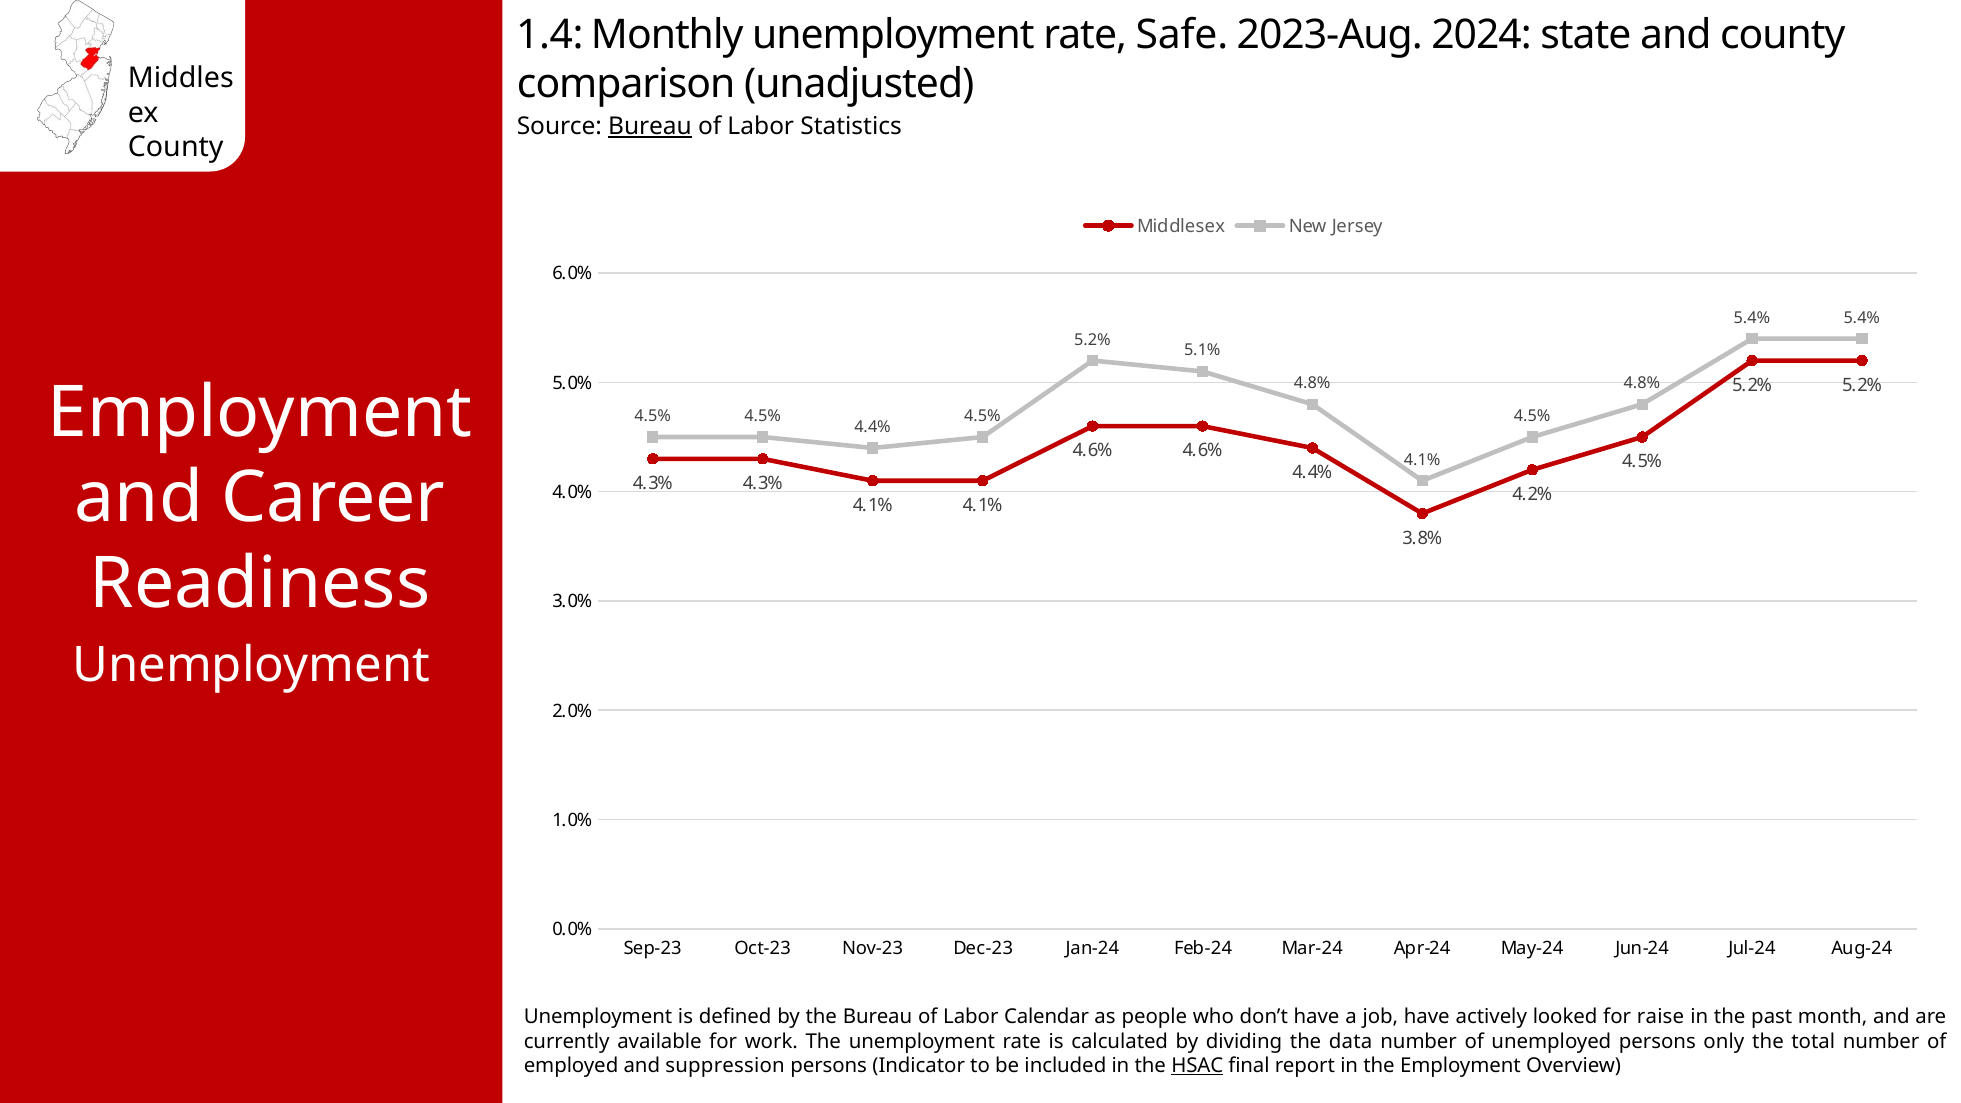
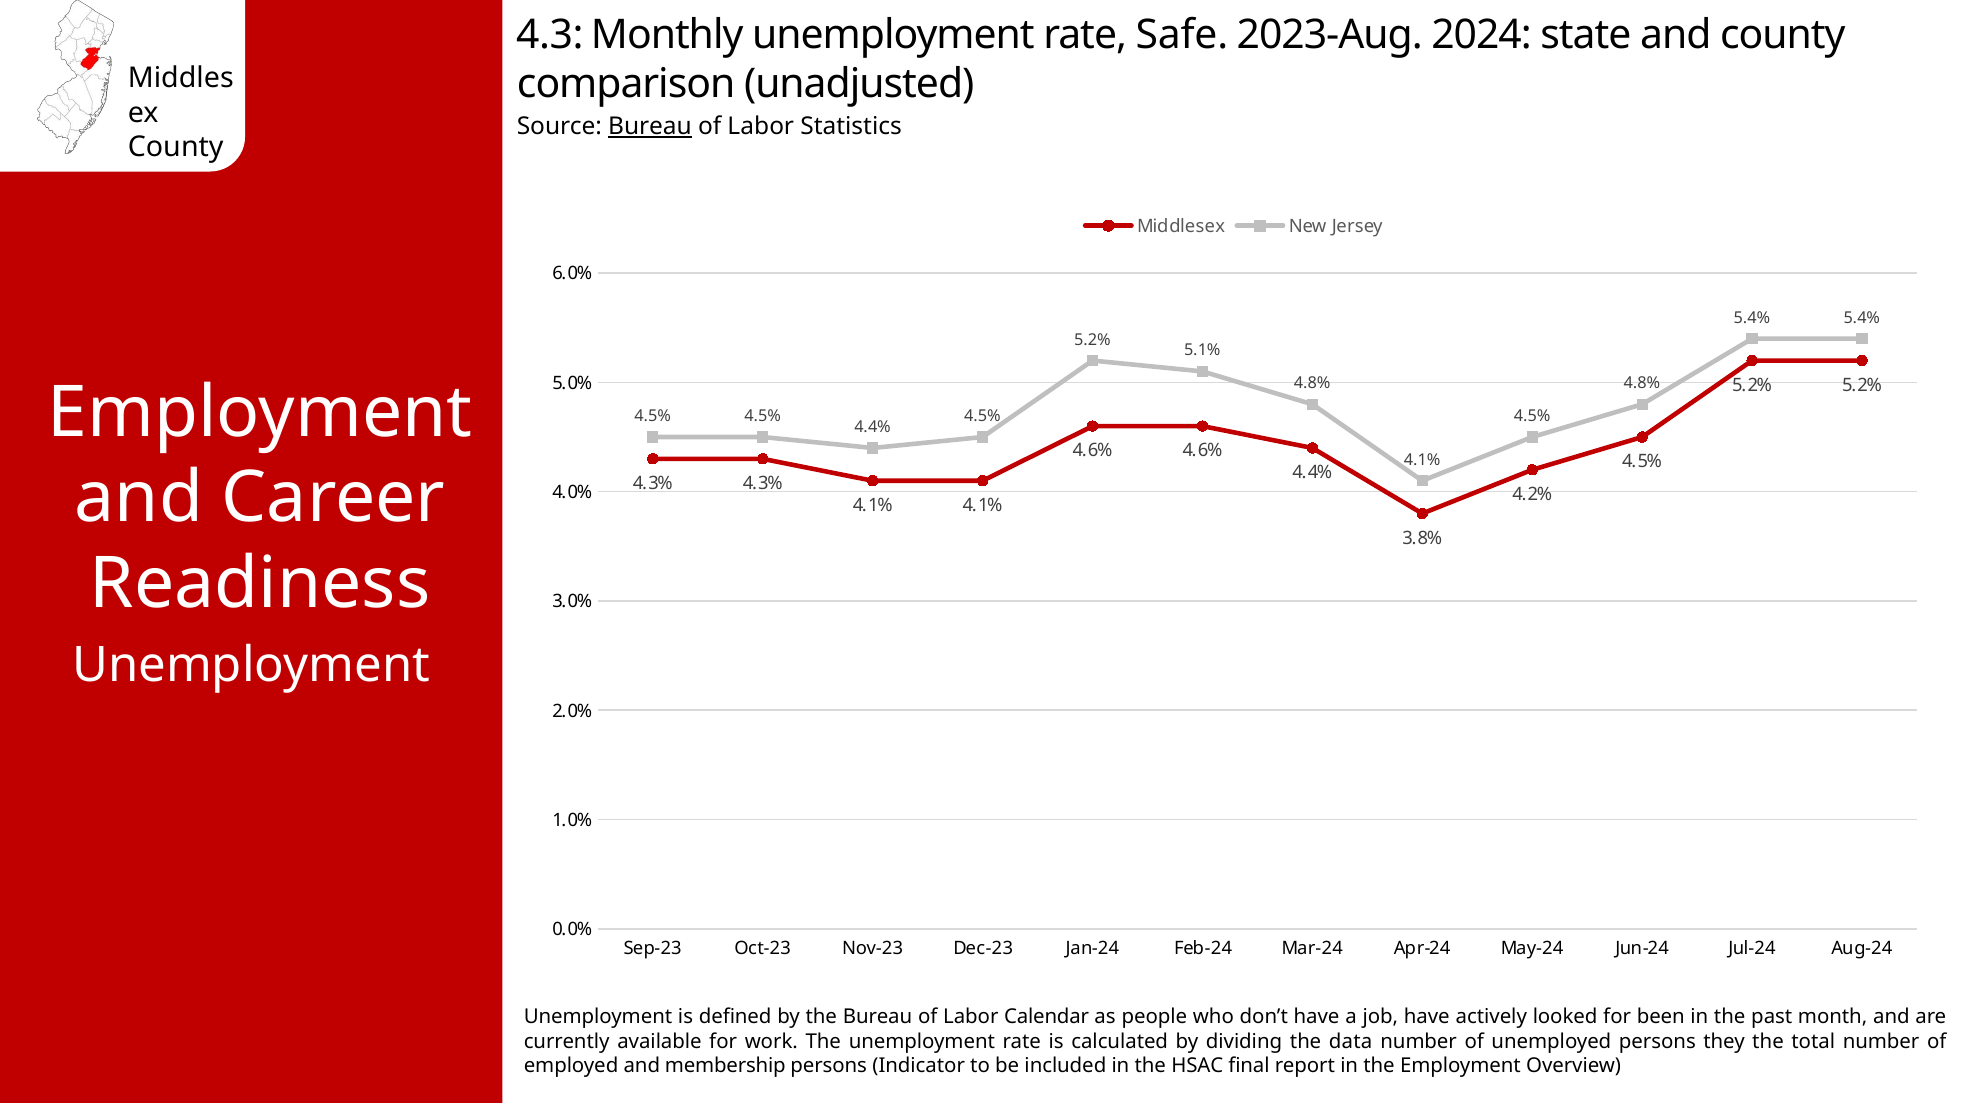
1.4: 1.4 -> 4.3
raise: raise -> been
only: only -> they
suppression: suppression -> membership
HSAC underline: present -> none
